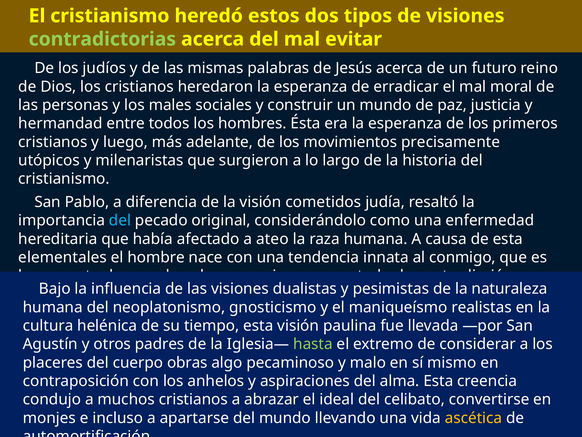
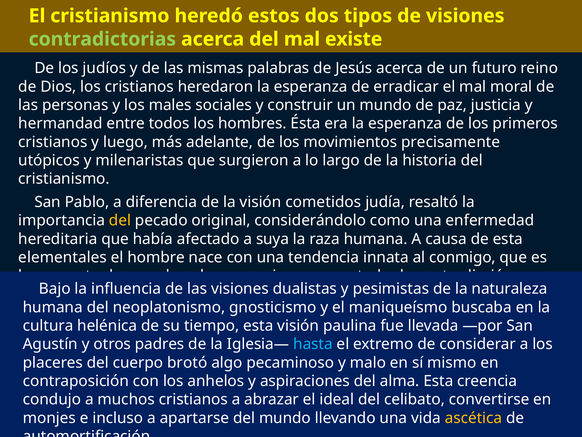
evitar: evitar -> existe
del at (120, 220) colour: light blue -> yellow
ateo: ateo -> suya
realistas: realistas -> buscaba
hasta colour: light green -> light blue
obras: obras -> brotó
